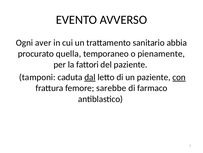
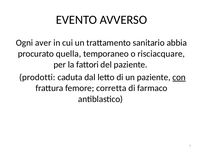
pienamente: pienamente -> risciacquare
tamponi: tamponi -> prodotti
dal underline: present -> none
sarebbe: sarebbe -> corretta
